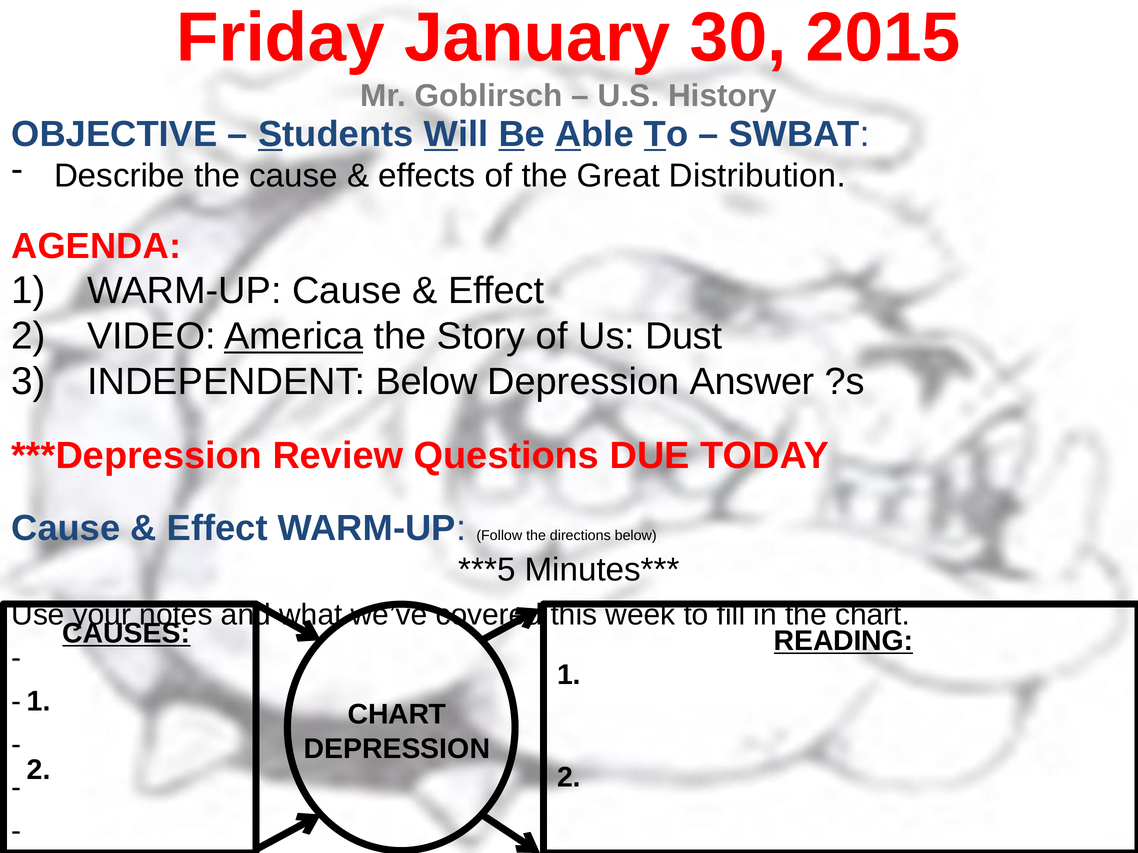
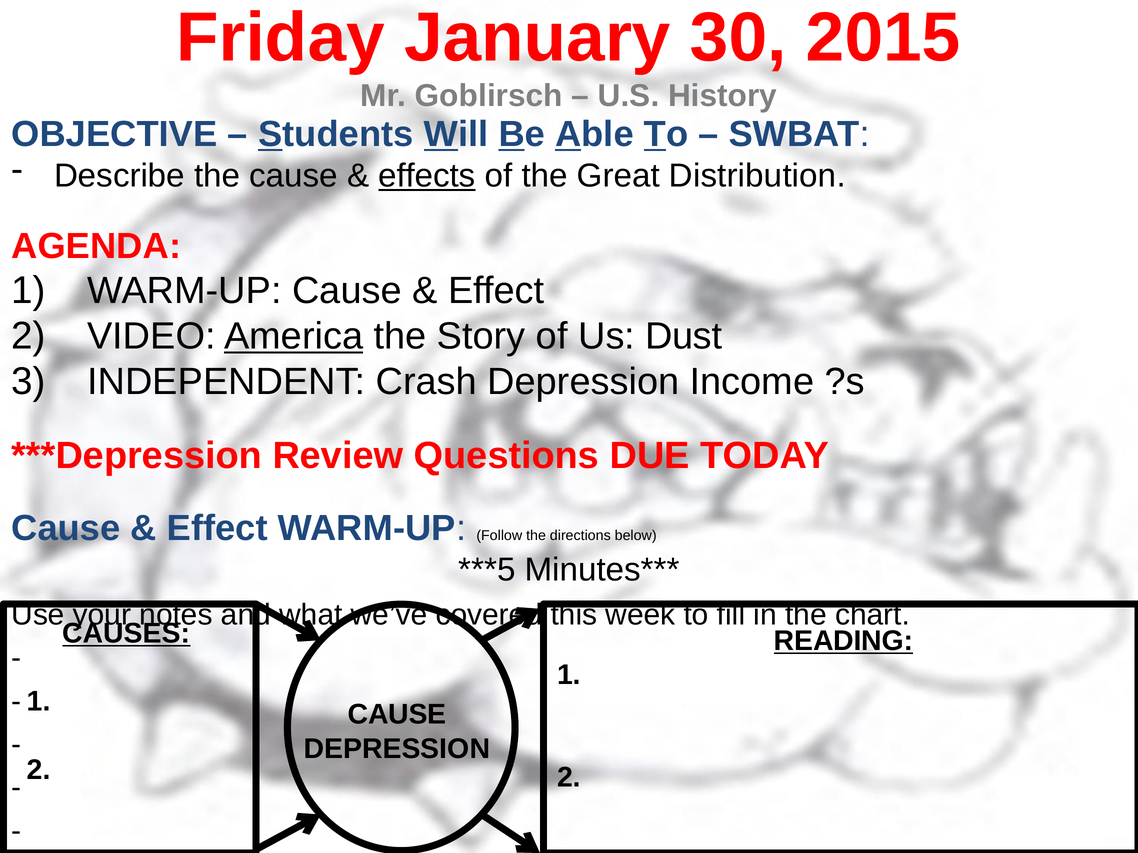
effects underline: none -> present
INDEPENDENT Below: Below -> Crash
Answer: Answer -> Income
CHART at (397, 715): CHART -> CAUSE
